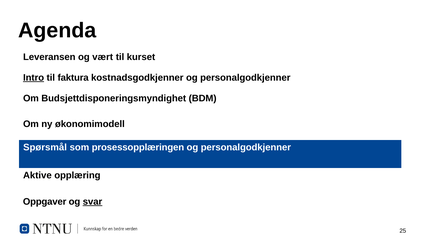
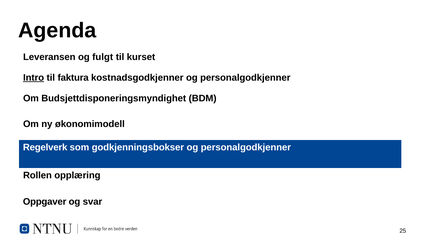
vært: vært -> fulgt
Spørsmål: Spørsmål -> Regelverk
prosessopplæringen: prosessopplæringen -> godkjenningsbokser
Aktive: Aktive -> Rollen
svar underline: present -> none
